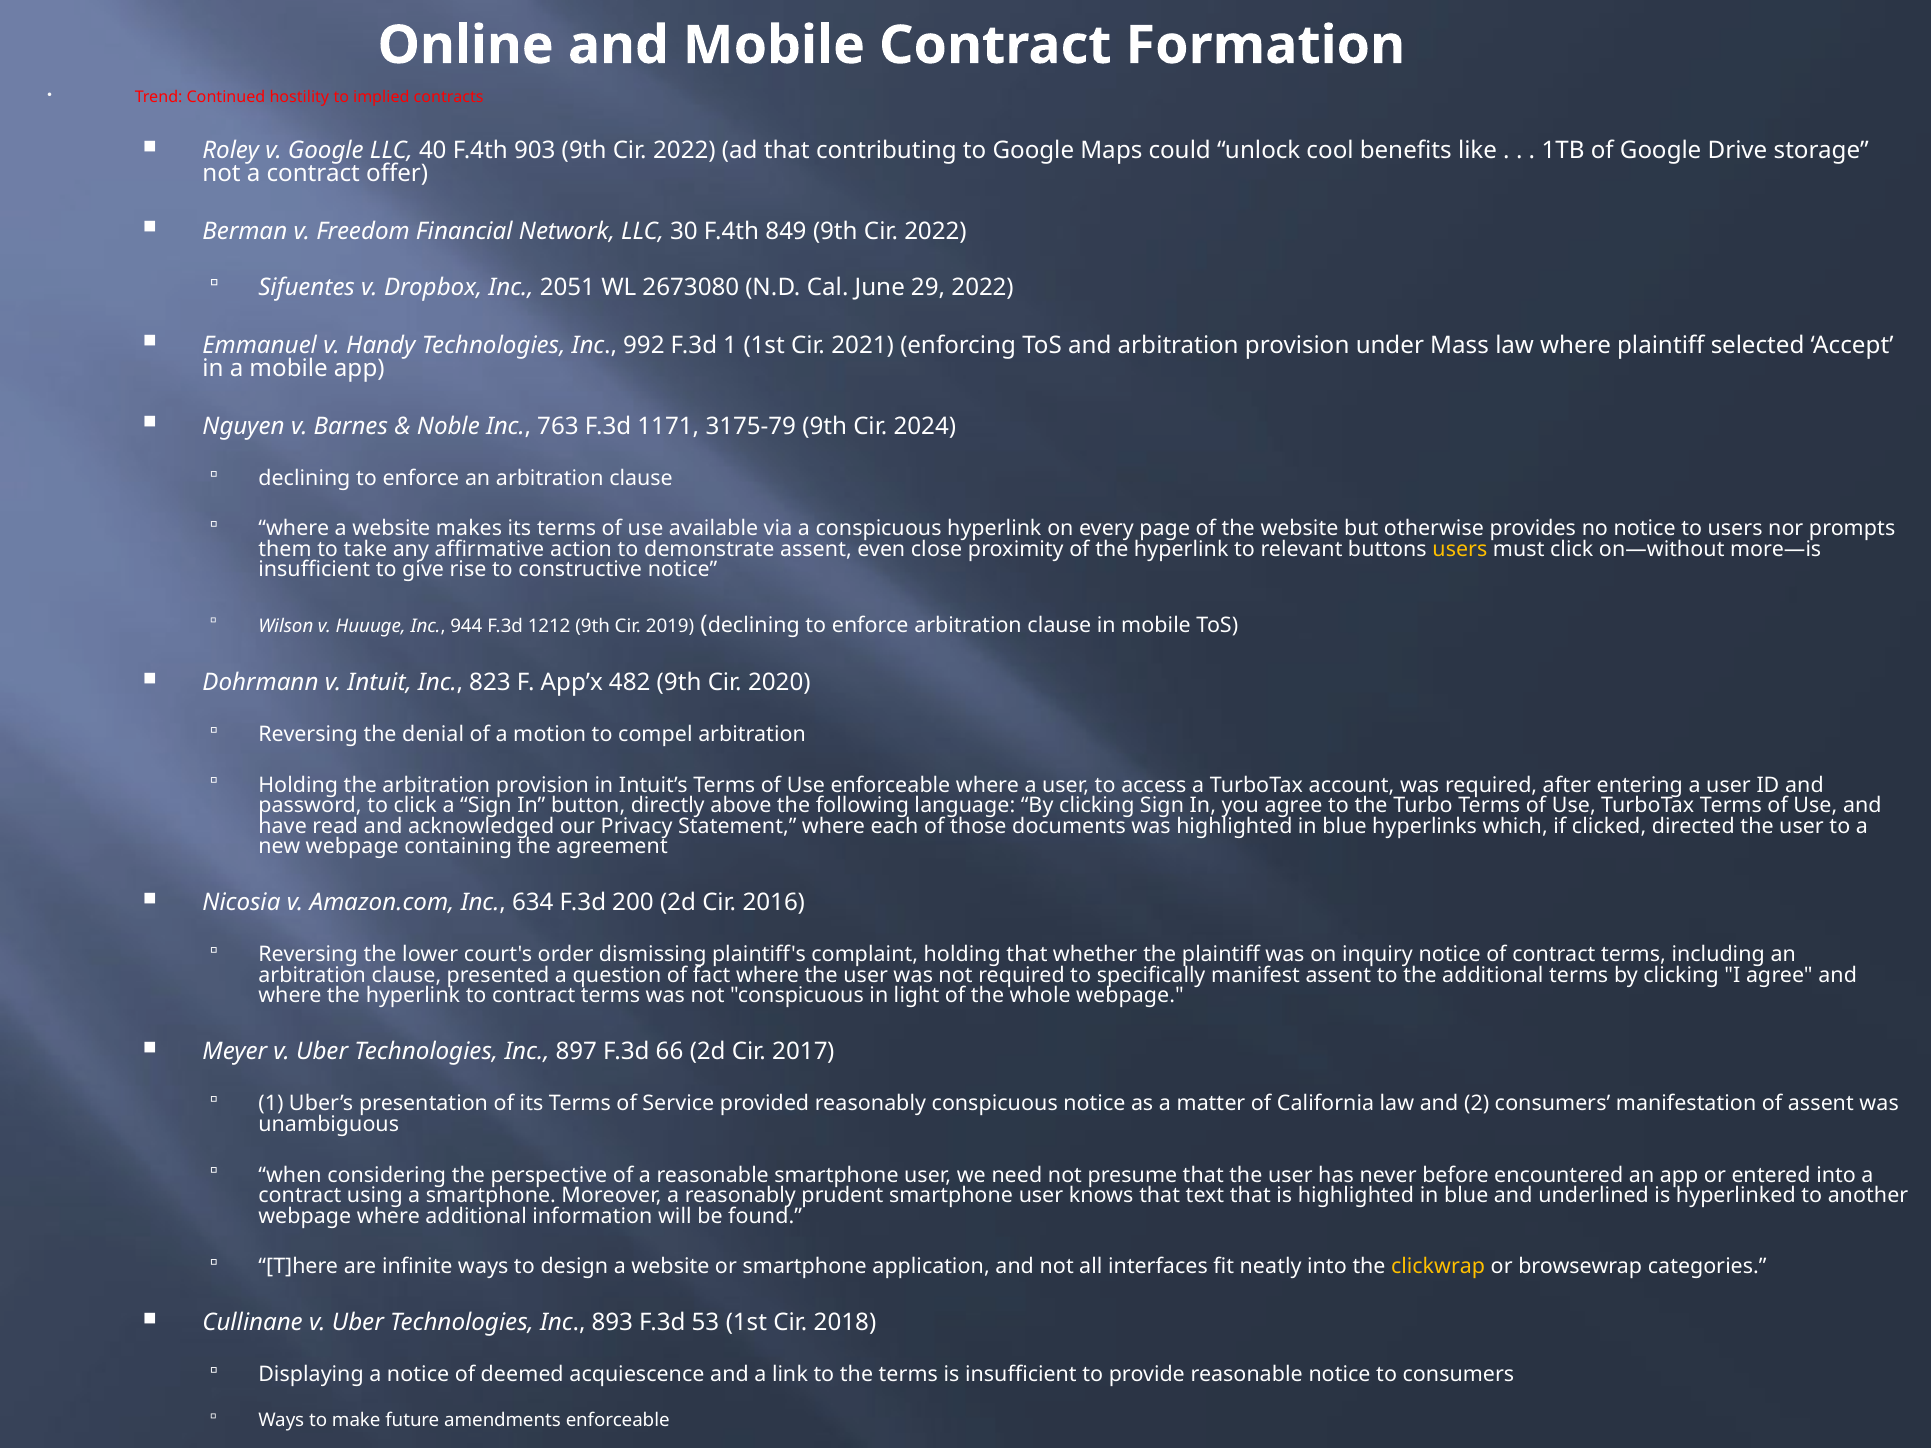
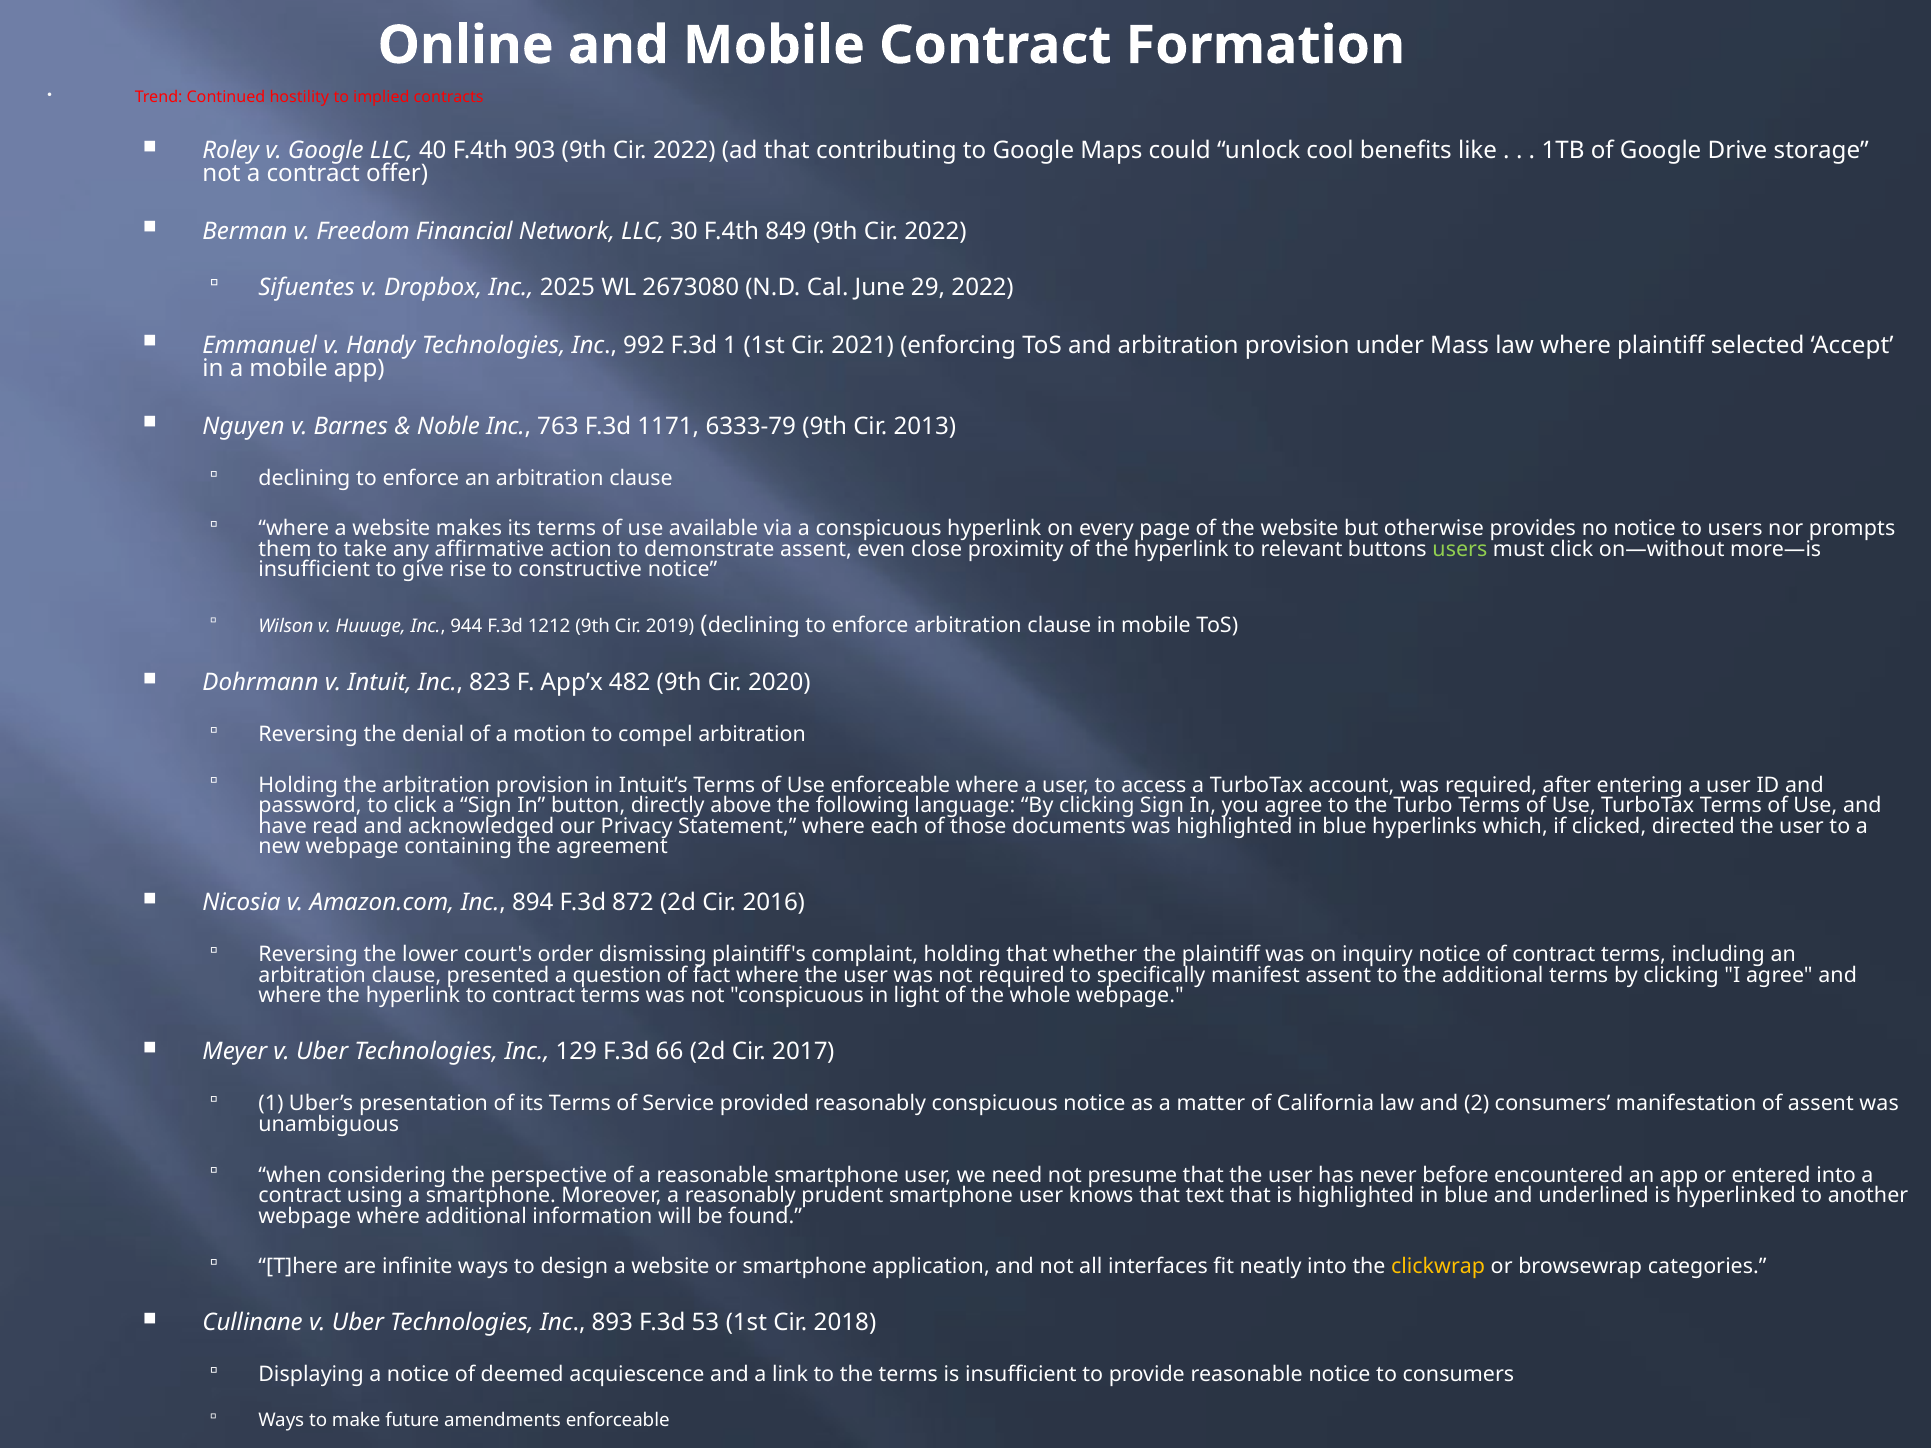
2051: 2051 -> 2025
3175-79: 3175-79 -> 6333-79
2024: 2024 -> 2013
users at (1460, 549) colour: yellow -> light green
634: 634 -> 894
200: 200 -> 872
897: 897 -> 129
